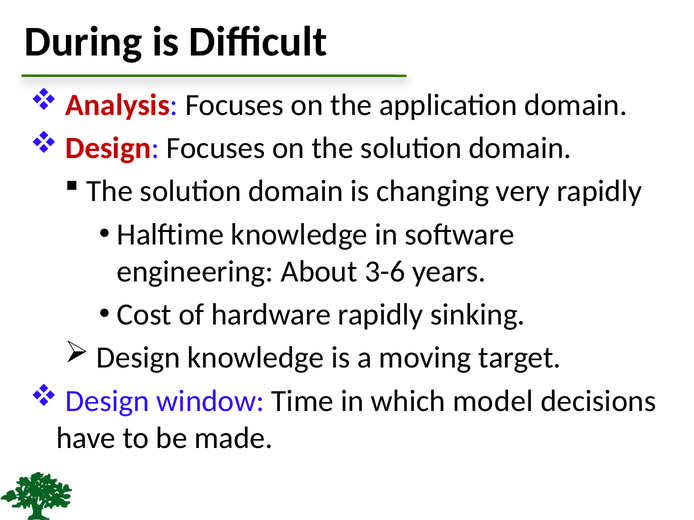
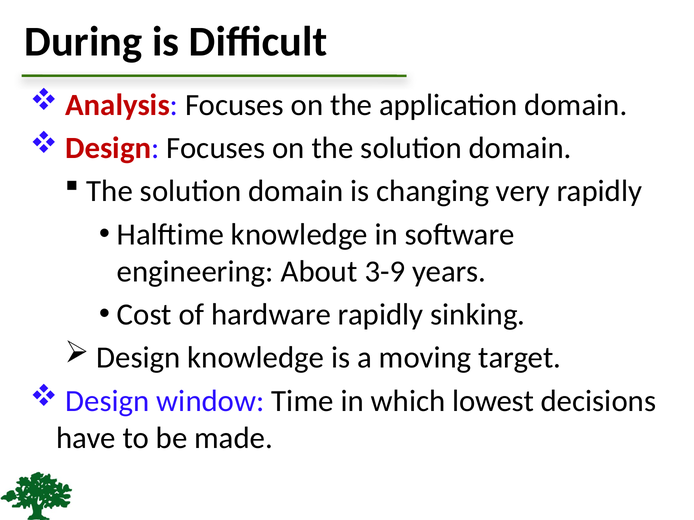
3-6: 3-6 -> 3-9
model: model -> lowest
